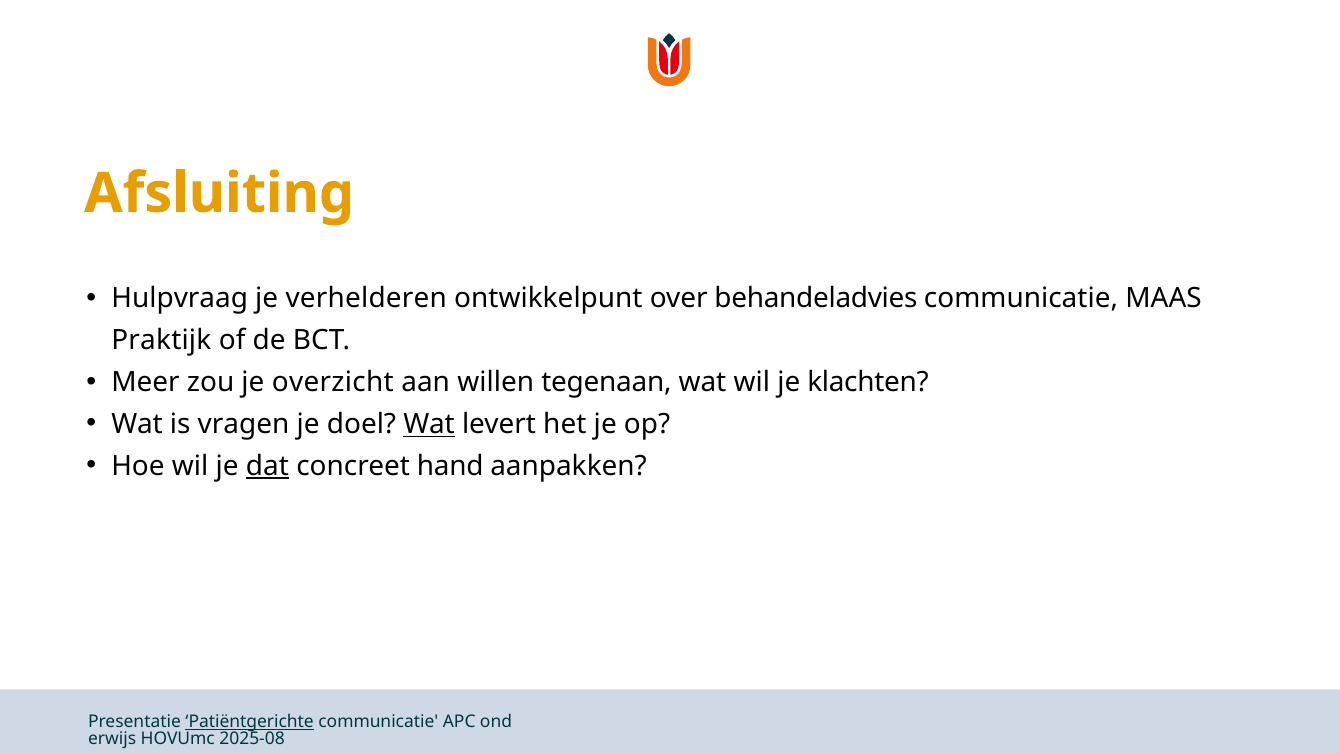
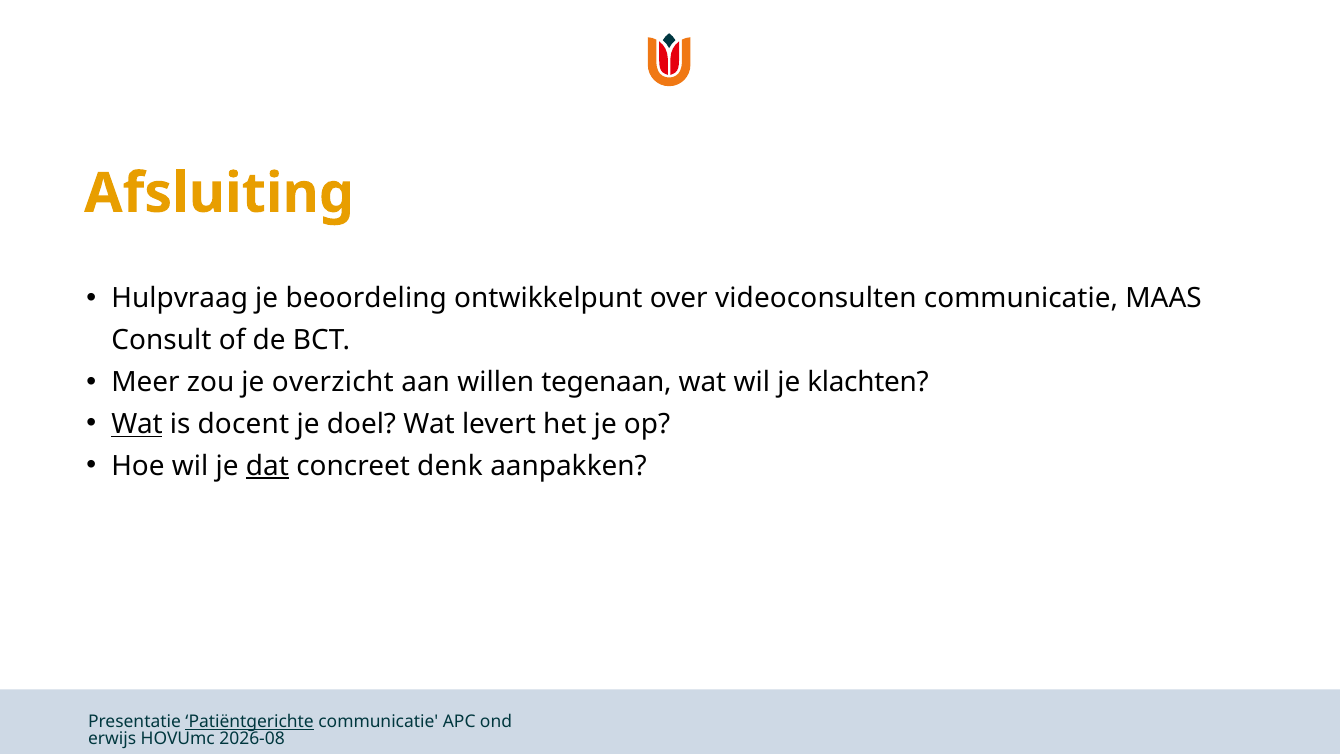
verhelderen: verhelderen -> beoordeling
behandeladvies: behandeladvies -> videoconsulten
Praktijk: Praktijk -> Consult
Wat at (137, 424) underline: none -> present
vragen: vragen -> docent
Wat at (429, 424) underline: present -> none
hand: hand -> denk
2025-08: 2025-08 -> 2026-08
